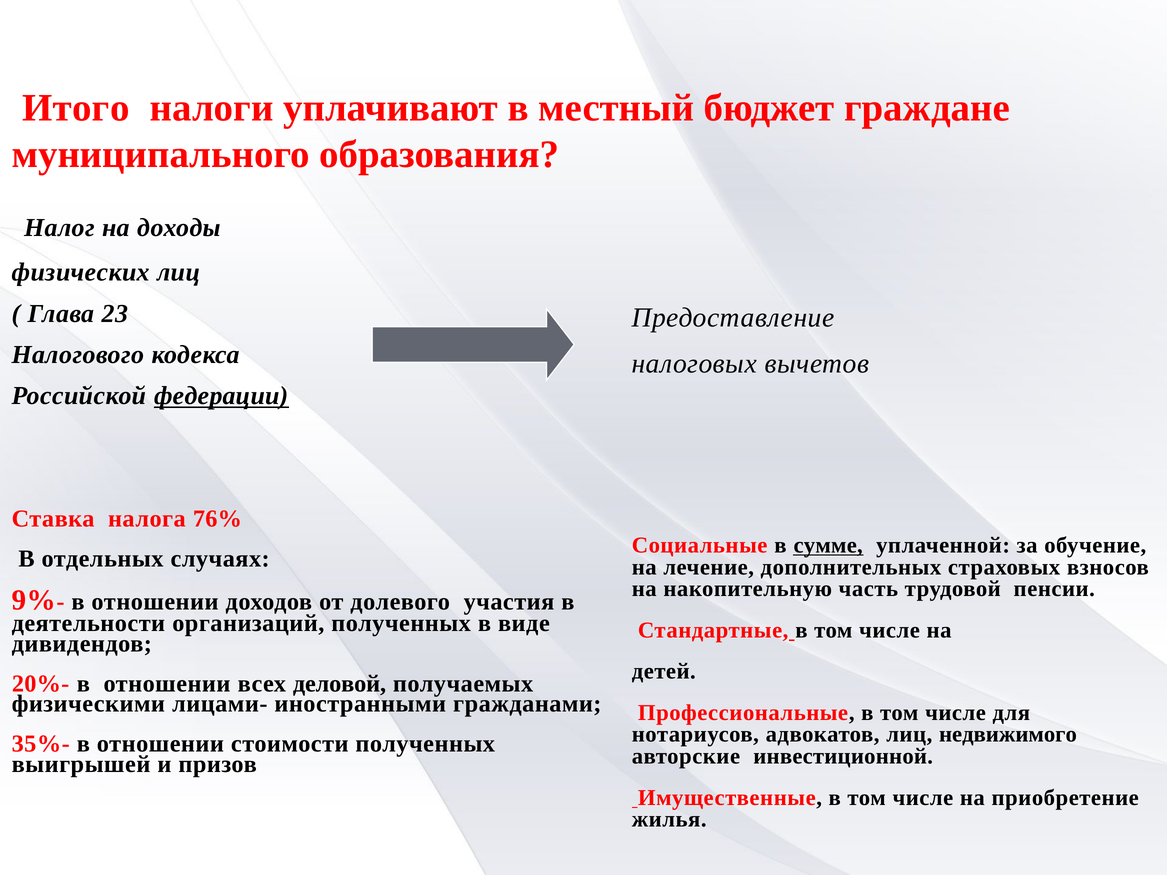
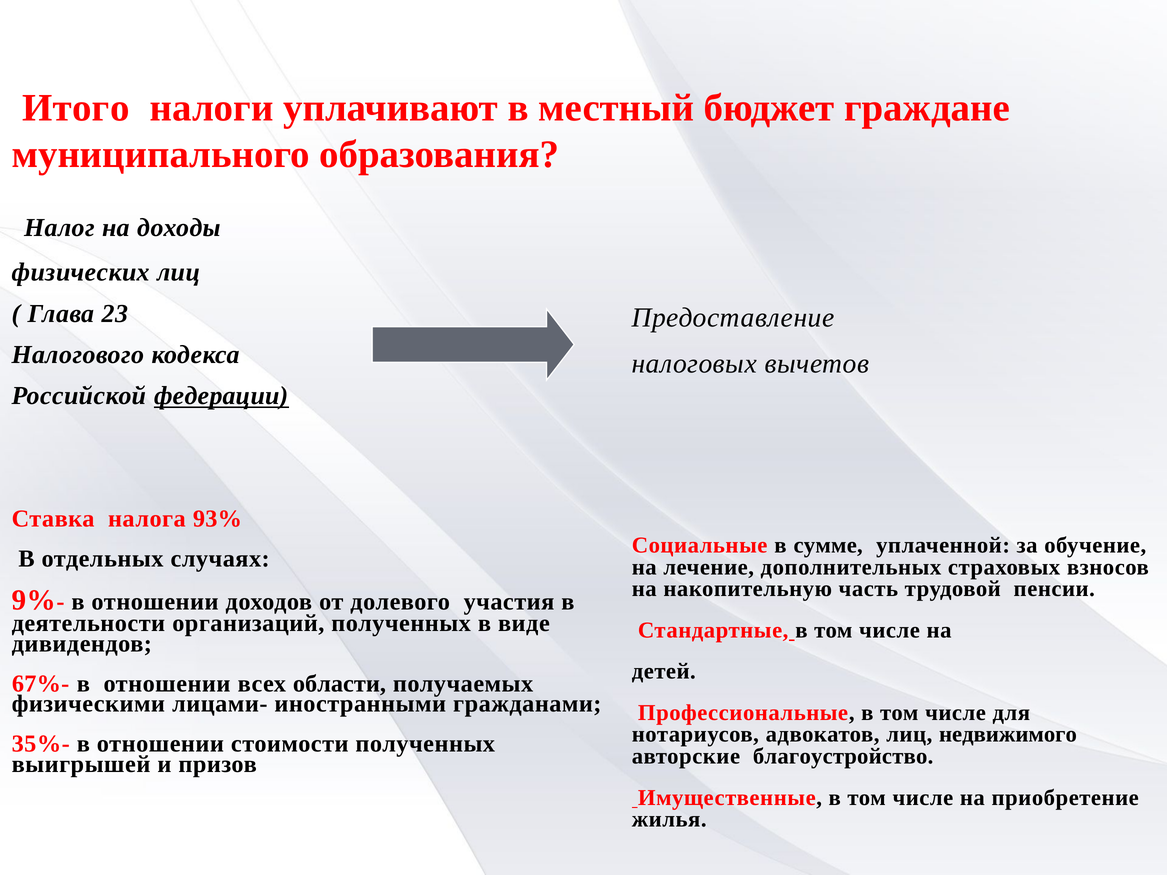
76%: 76% -> 93%
сумме underline: present -> none
20%-: 20%- -> 67%-
деловой: деловой -> области
инвестиционной: инвестиционной -> благоустройство
